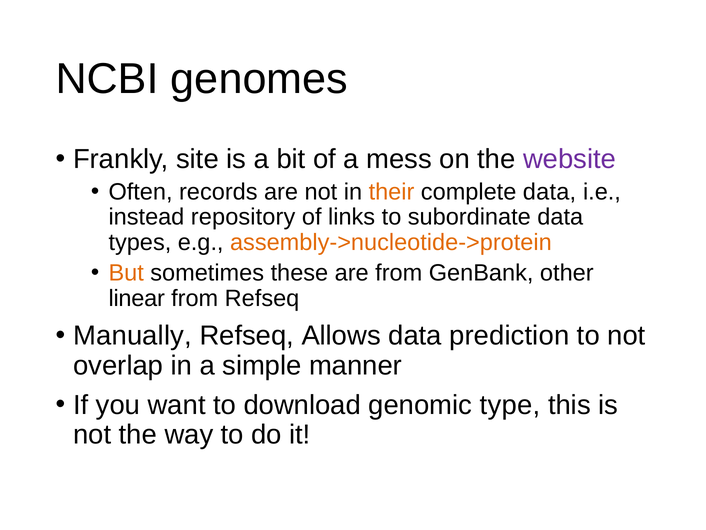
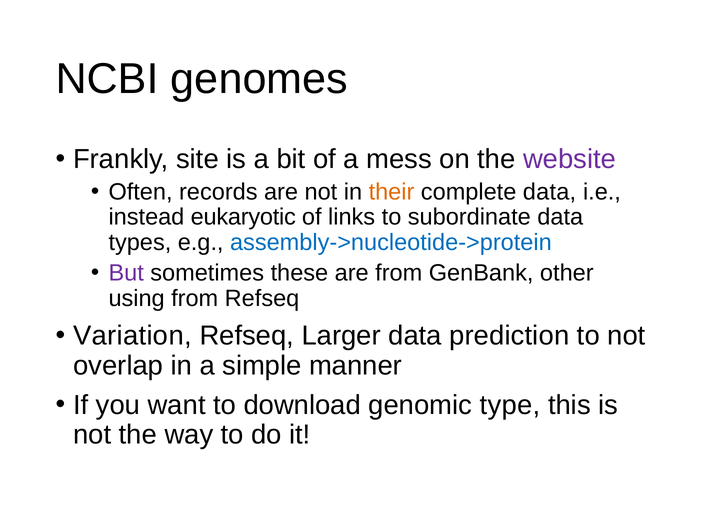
repository: repository -> eukaryotic
assembly->nucleotide->protein colour: orange -> blue
But colour: orange -> purple
linear: linear -> using
Manually: Manually -> Variation
Allows: Allows -> Larger
